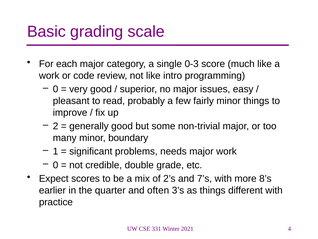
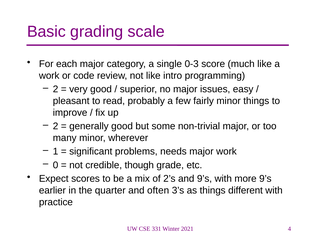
0 at (56, 89): 0 -> 2
boundary: boundary -> wherever
double: double -> though
and 7’s: 7’s -> 9’s
more 8’s: 8’s -> 9’s
